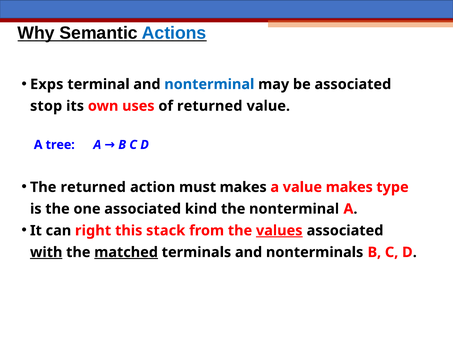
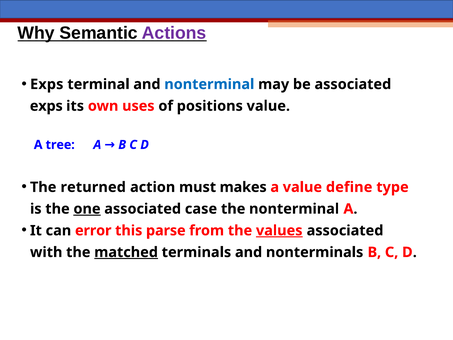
Actions colour: blue -> purple
stop at (46, 106): stop -> exps
of returned: returned -> positions
value makes: makes -> define
one underline: none -> present
kind: kind -> case
right: right -> error
stack: stack -> parse
with underline: present -> none
